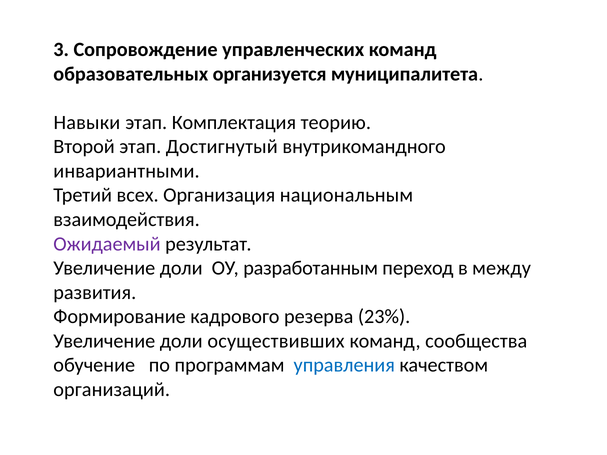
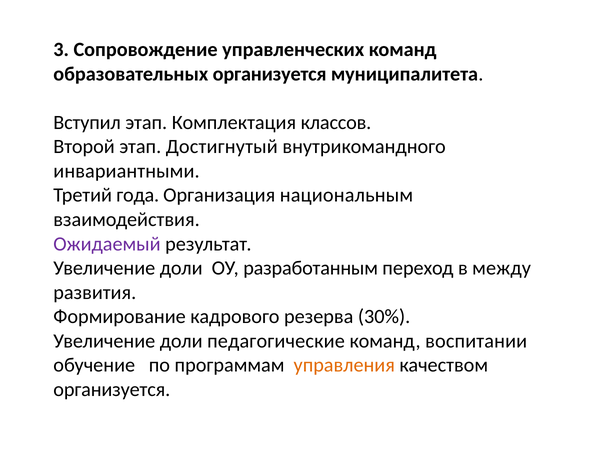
Навыки: Навыки -> Вступил
теорию: теорию -> классов
всех: всех -> года
23%: 23% -> 30%
осуществивших: осуществивших -> педагогические
сообщества: сообщества -> воспитании
управления colour: blue -> orange
организаций at (112, 390): организаций -> организуется
